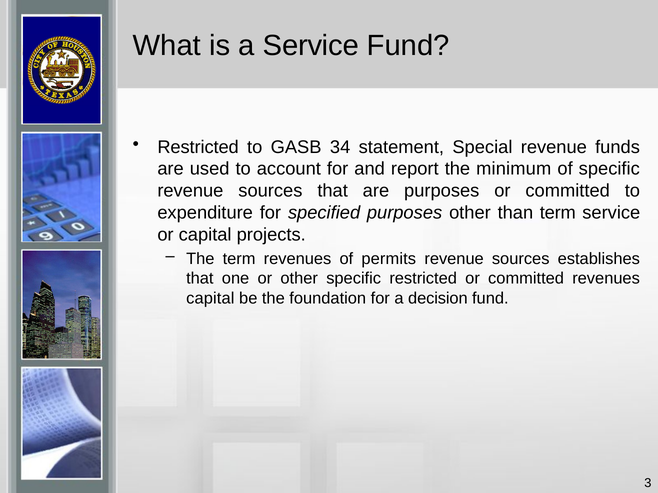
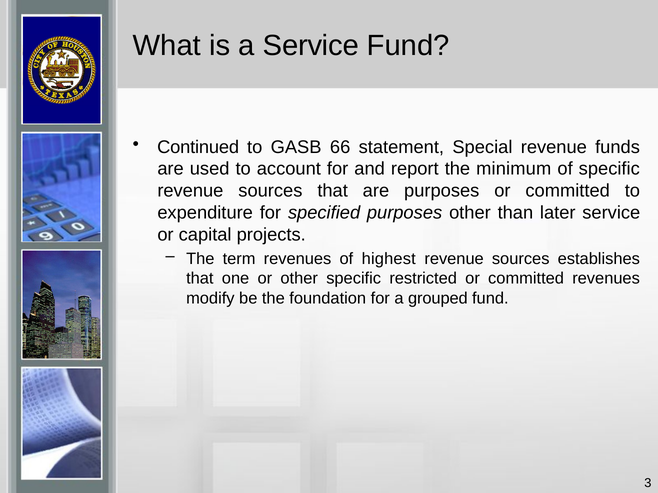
Restricted at (198, 147): Restricted -> Continued
34: 34 -> 66
than term: term -> later
permits: permits -> highest
capital at (210, 298): capital -> modify
decision: decision -> grouped
